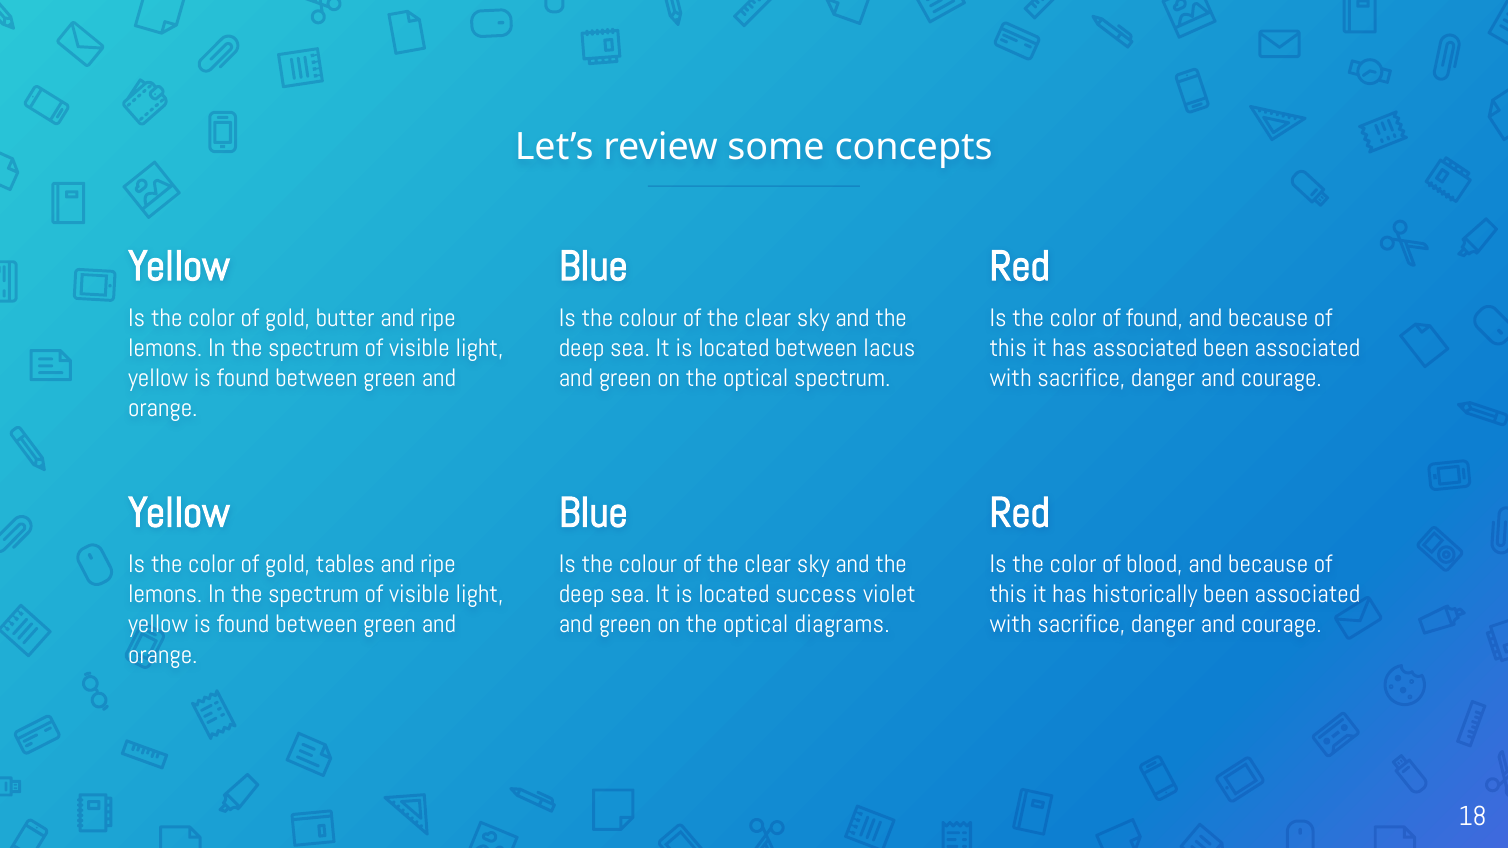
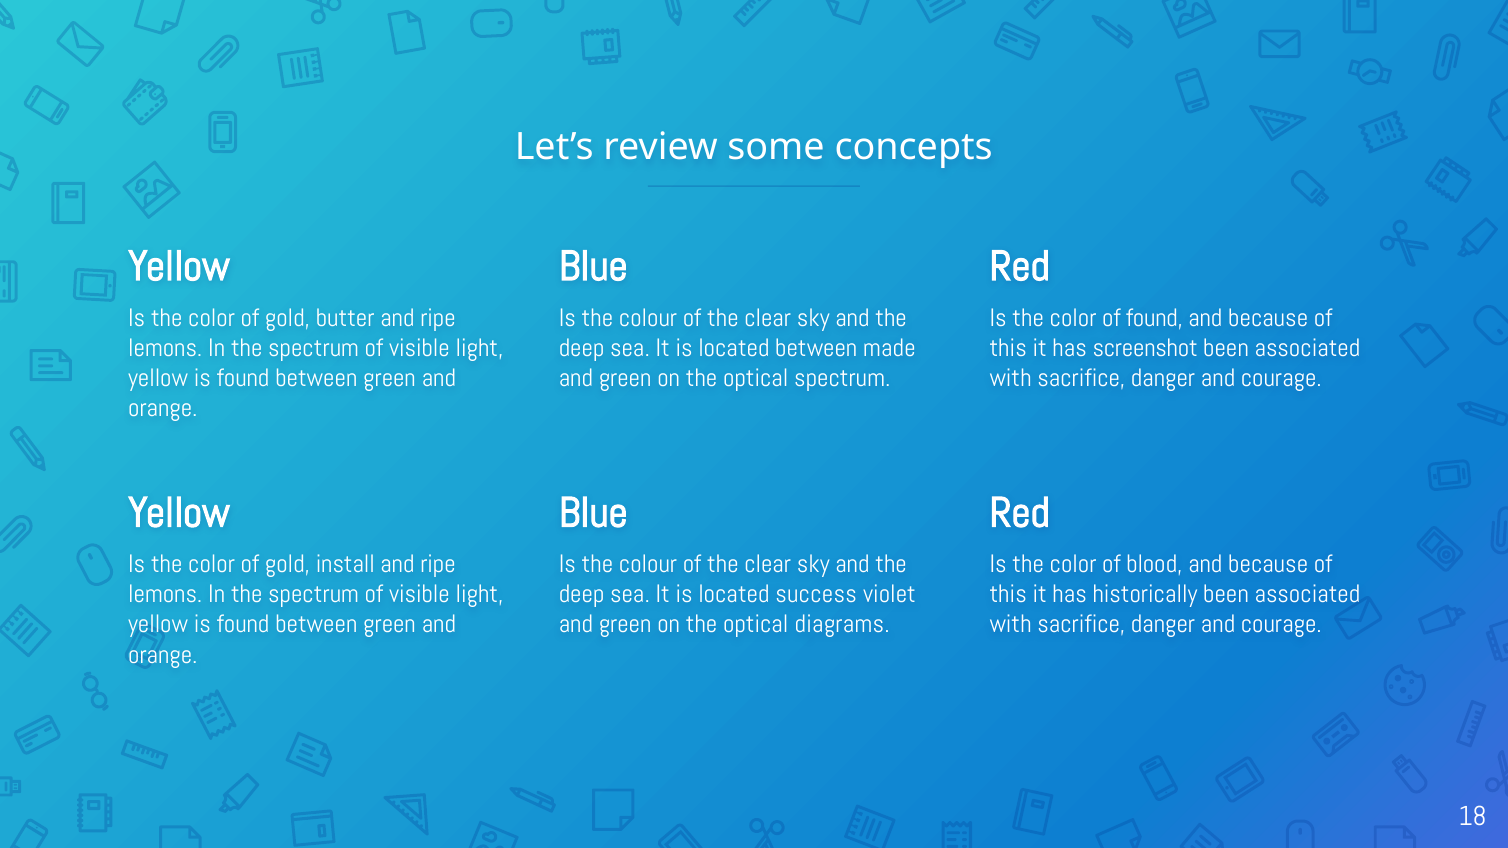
lacus: lacus -> made
has associated: associated -> screenshot
tables: tables -> install
